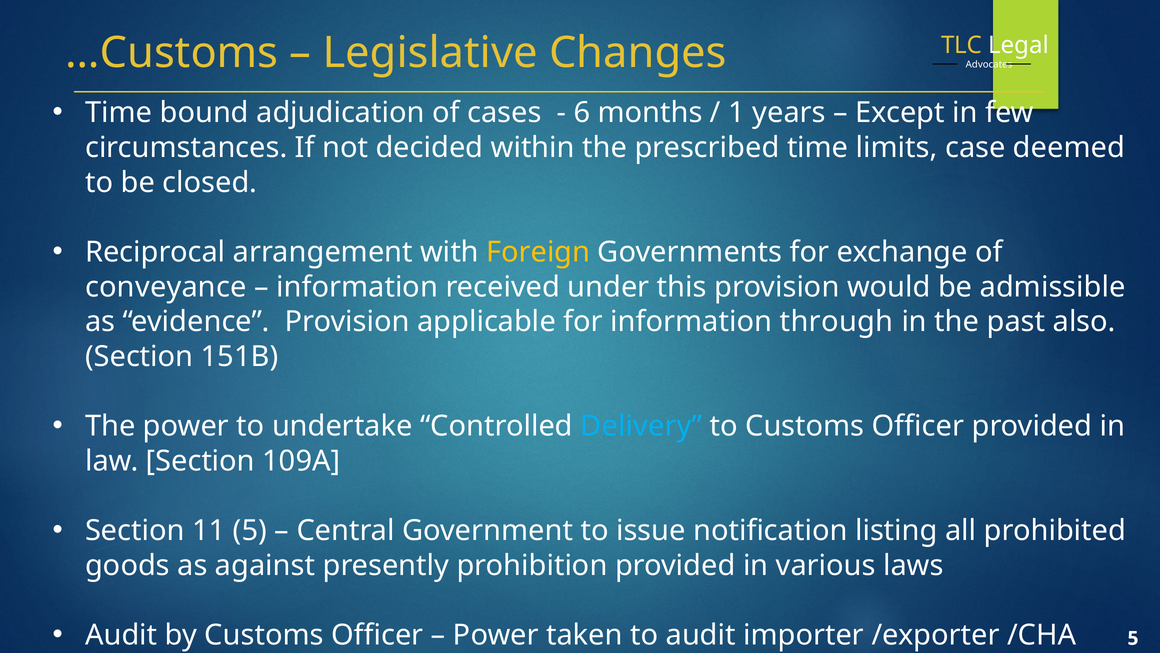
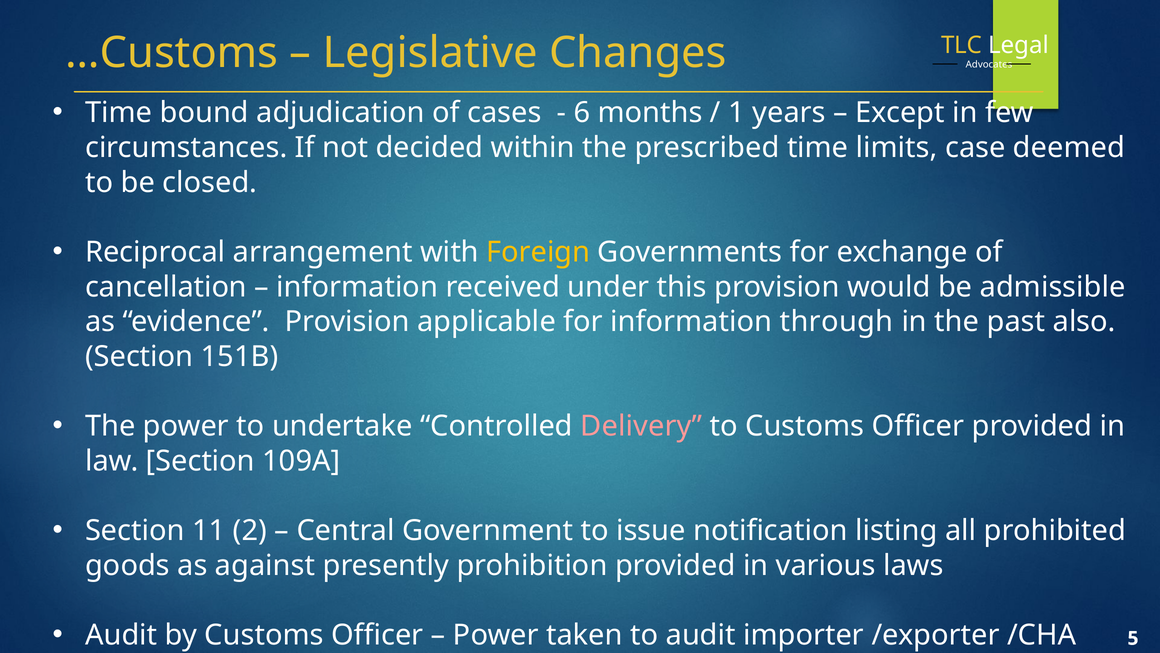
conveyance: conveyance -> cancellation
Delivery colour: light blue -> pink
11 5: 5 -> 2
